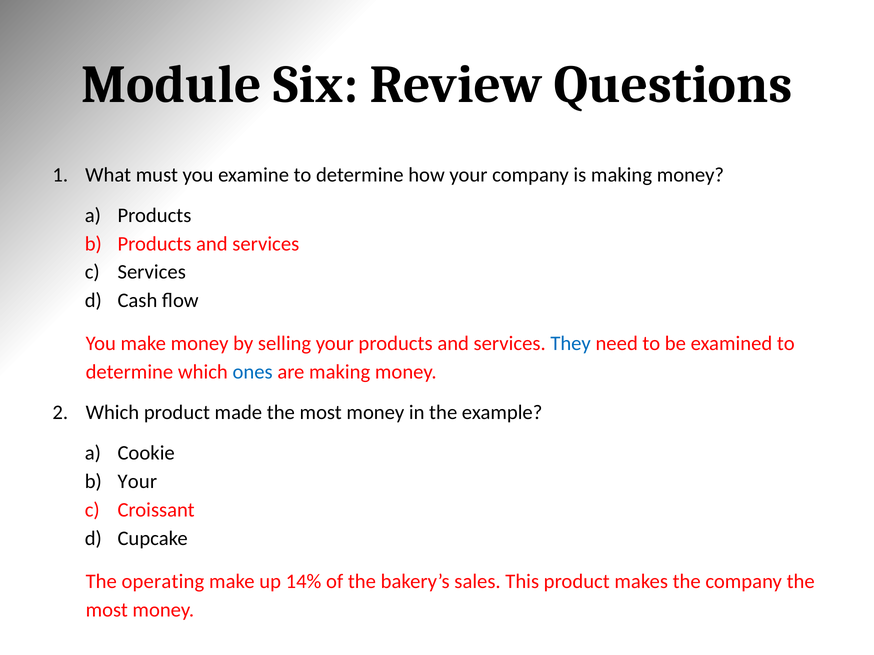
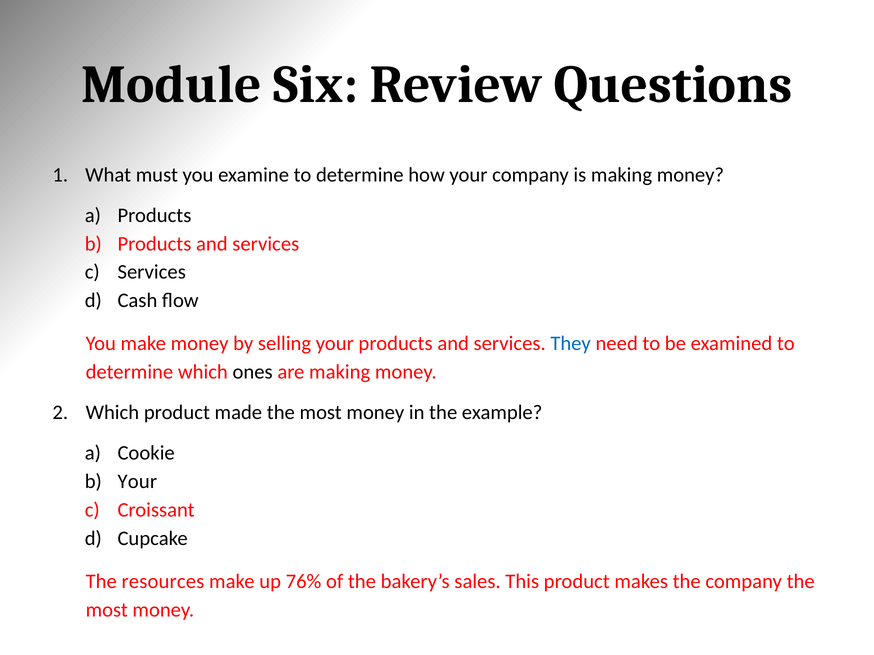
ones colour: blue -> black
operating: operating -> resources
14%: 14% -> 76%
